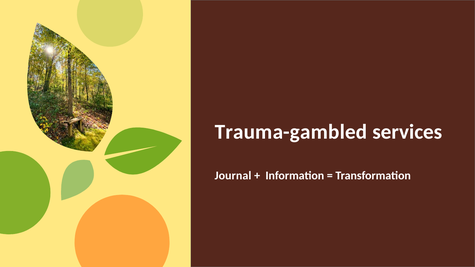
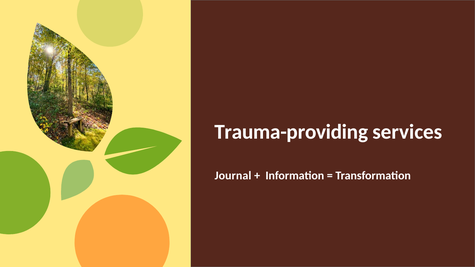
Trauma-gambled: Trauma-gambled -> Trauma-providing
